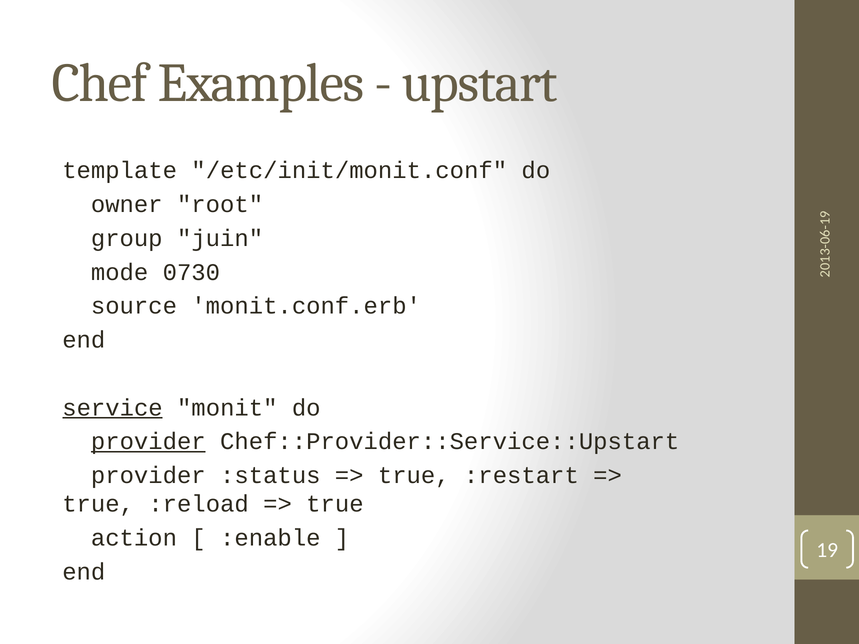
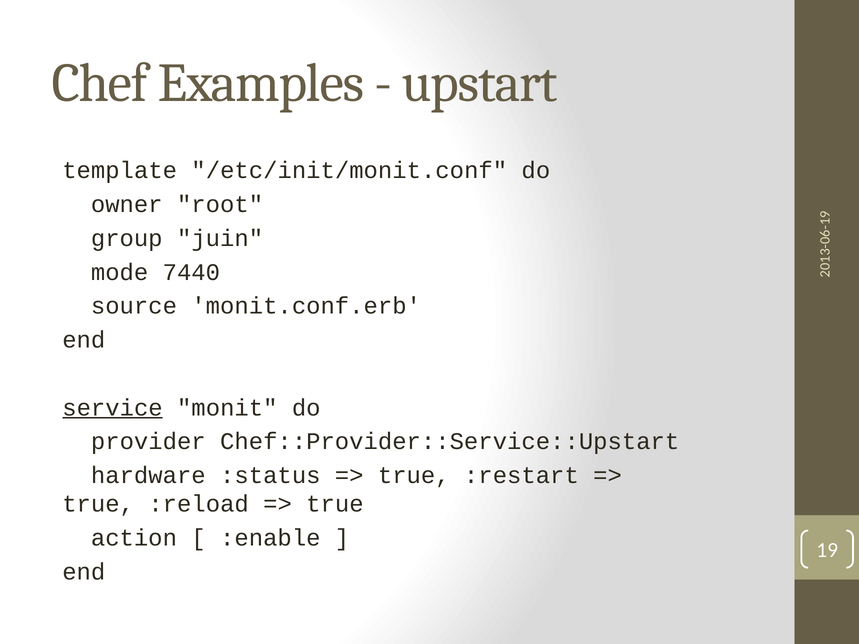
0730: 0730 -> 7440
provider at (148, 442) underline: present -> none
provider at (148, 476): provider -> hardware
